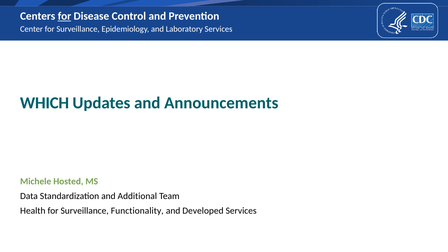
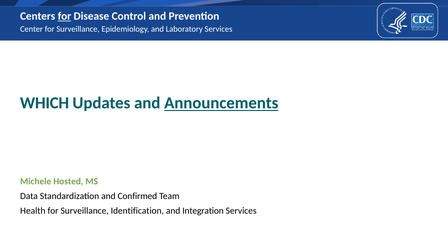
Announcements underline: none -> present
Additional: Additional -> Confirmed
Functionality: Functionality -> Identification
Developed: Developed -> Integration
